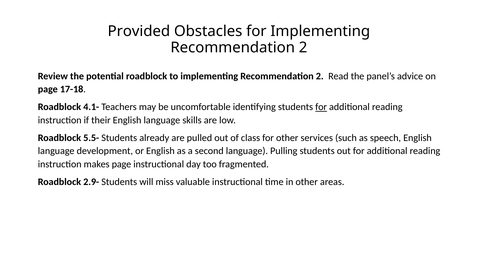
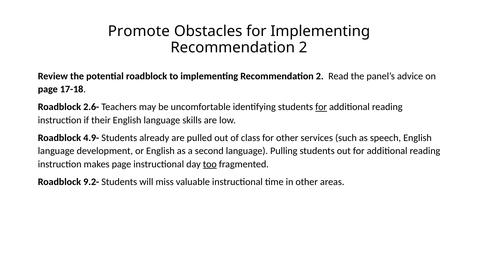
Provided: Provided -> Promote
4.1-: 4.1- -> 2.6-
5.5-: 5.5- -> 4.9-
too underline: none -> present
2.9-: 2.9- -> 9.2-
